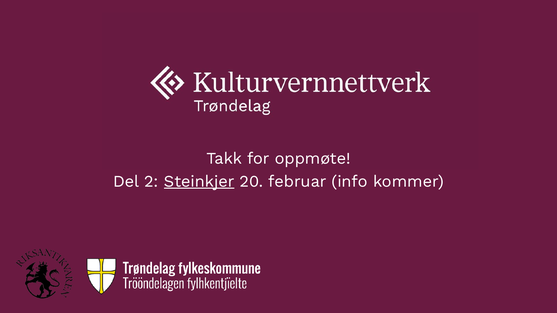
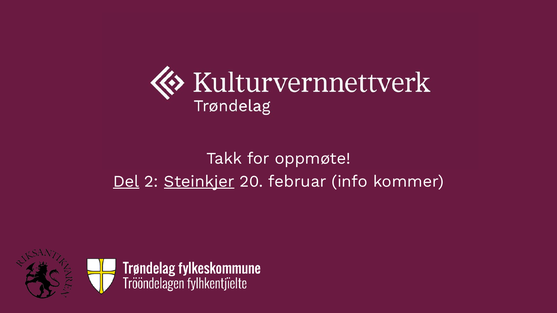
Del underline: none -> present
